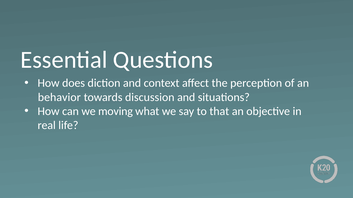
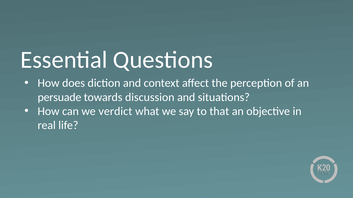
behavior: behavior -> persuade
moving: moving -> verdict
